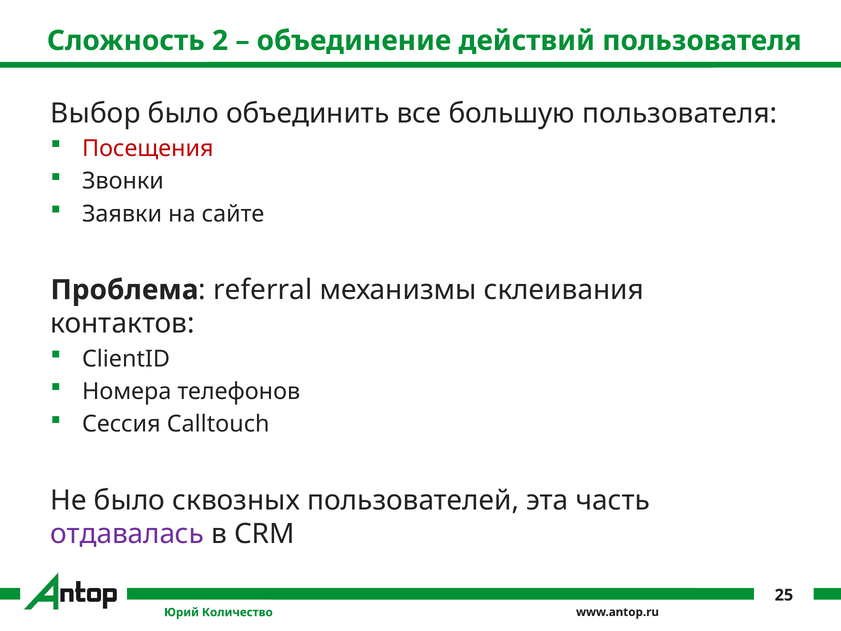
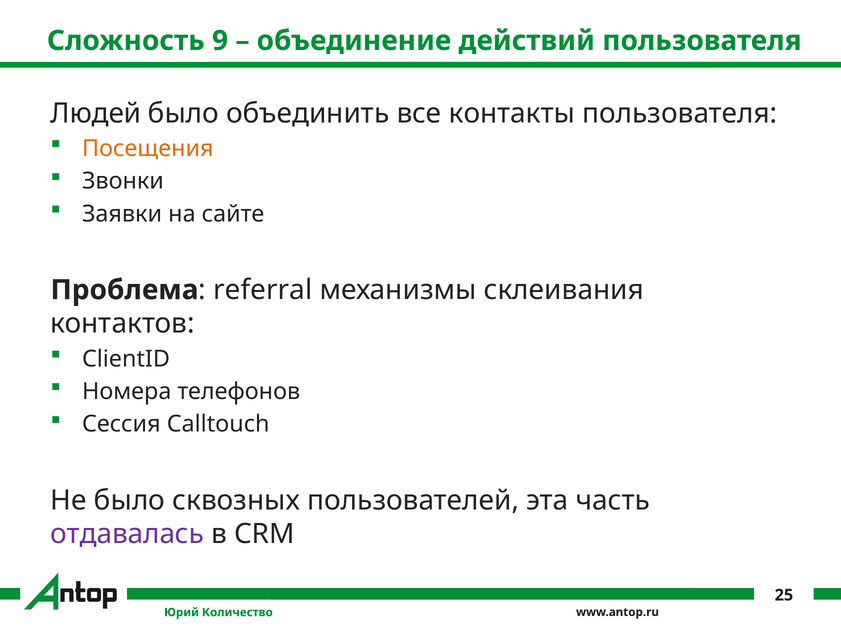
2: 2 -> 9
Выбор: Выбор -> Людей
большую: большую -> контакты
Посещения colour: red -> orange
